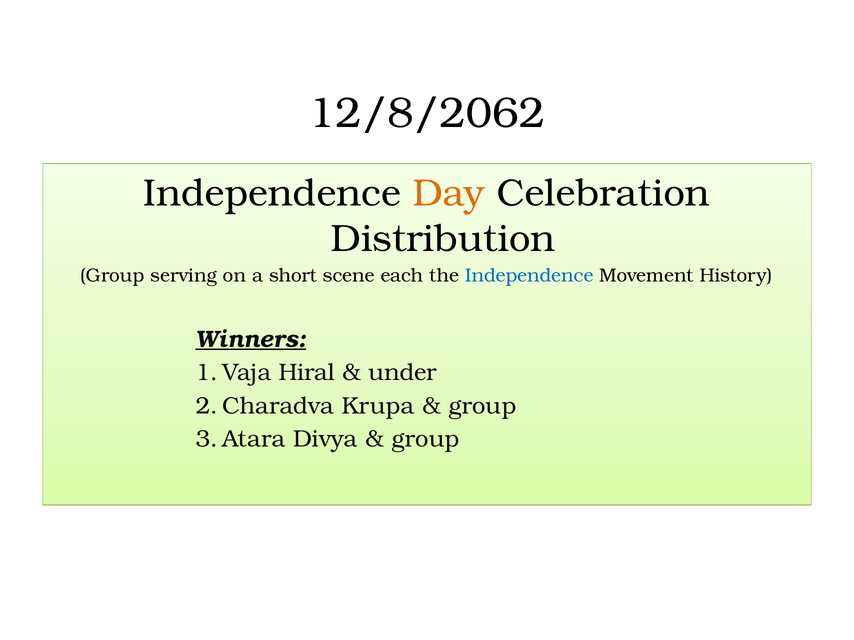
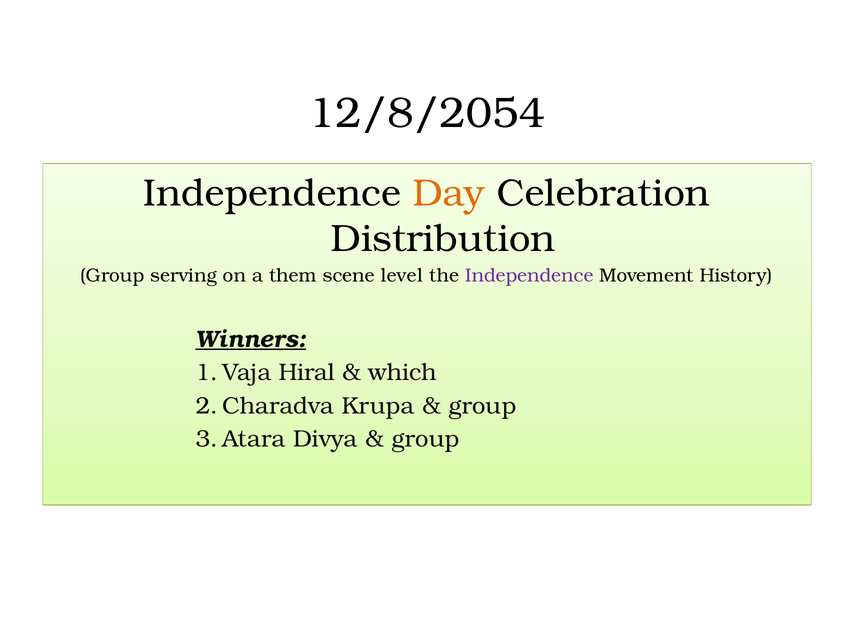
12/8/2062: 12/8/2062 -> 12/8/2054
short: short -> them
each: each -> level
Independence at (529, 276) colour: blue -> purple
under: under -> which
